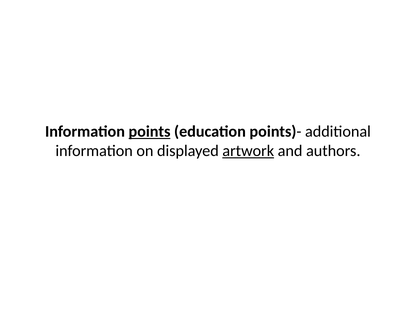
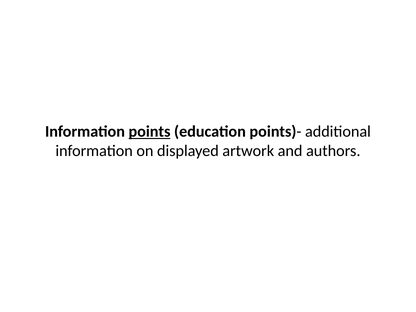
artwork underline: present -> none
